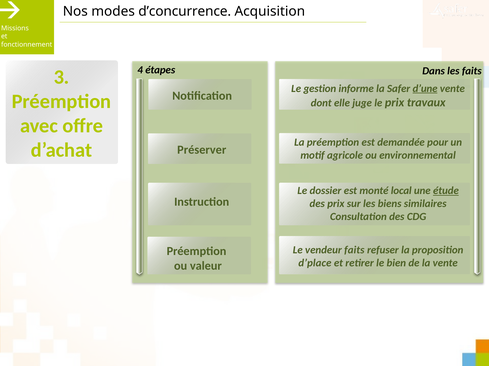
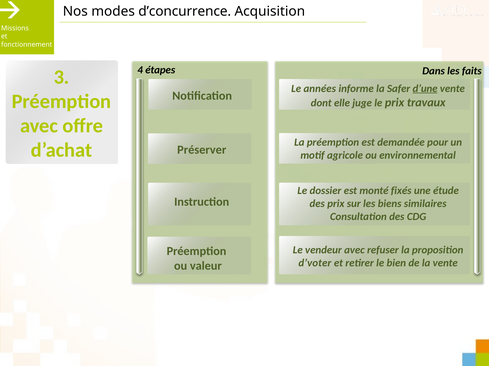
gestion: gestion -> années
local: local -> fixés
étude underline: present -> none
vendeur faits: faits -> avec
d’place: d’place -> d’voter
